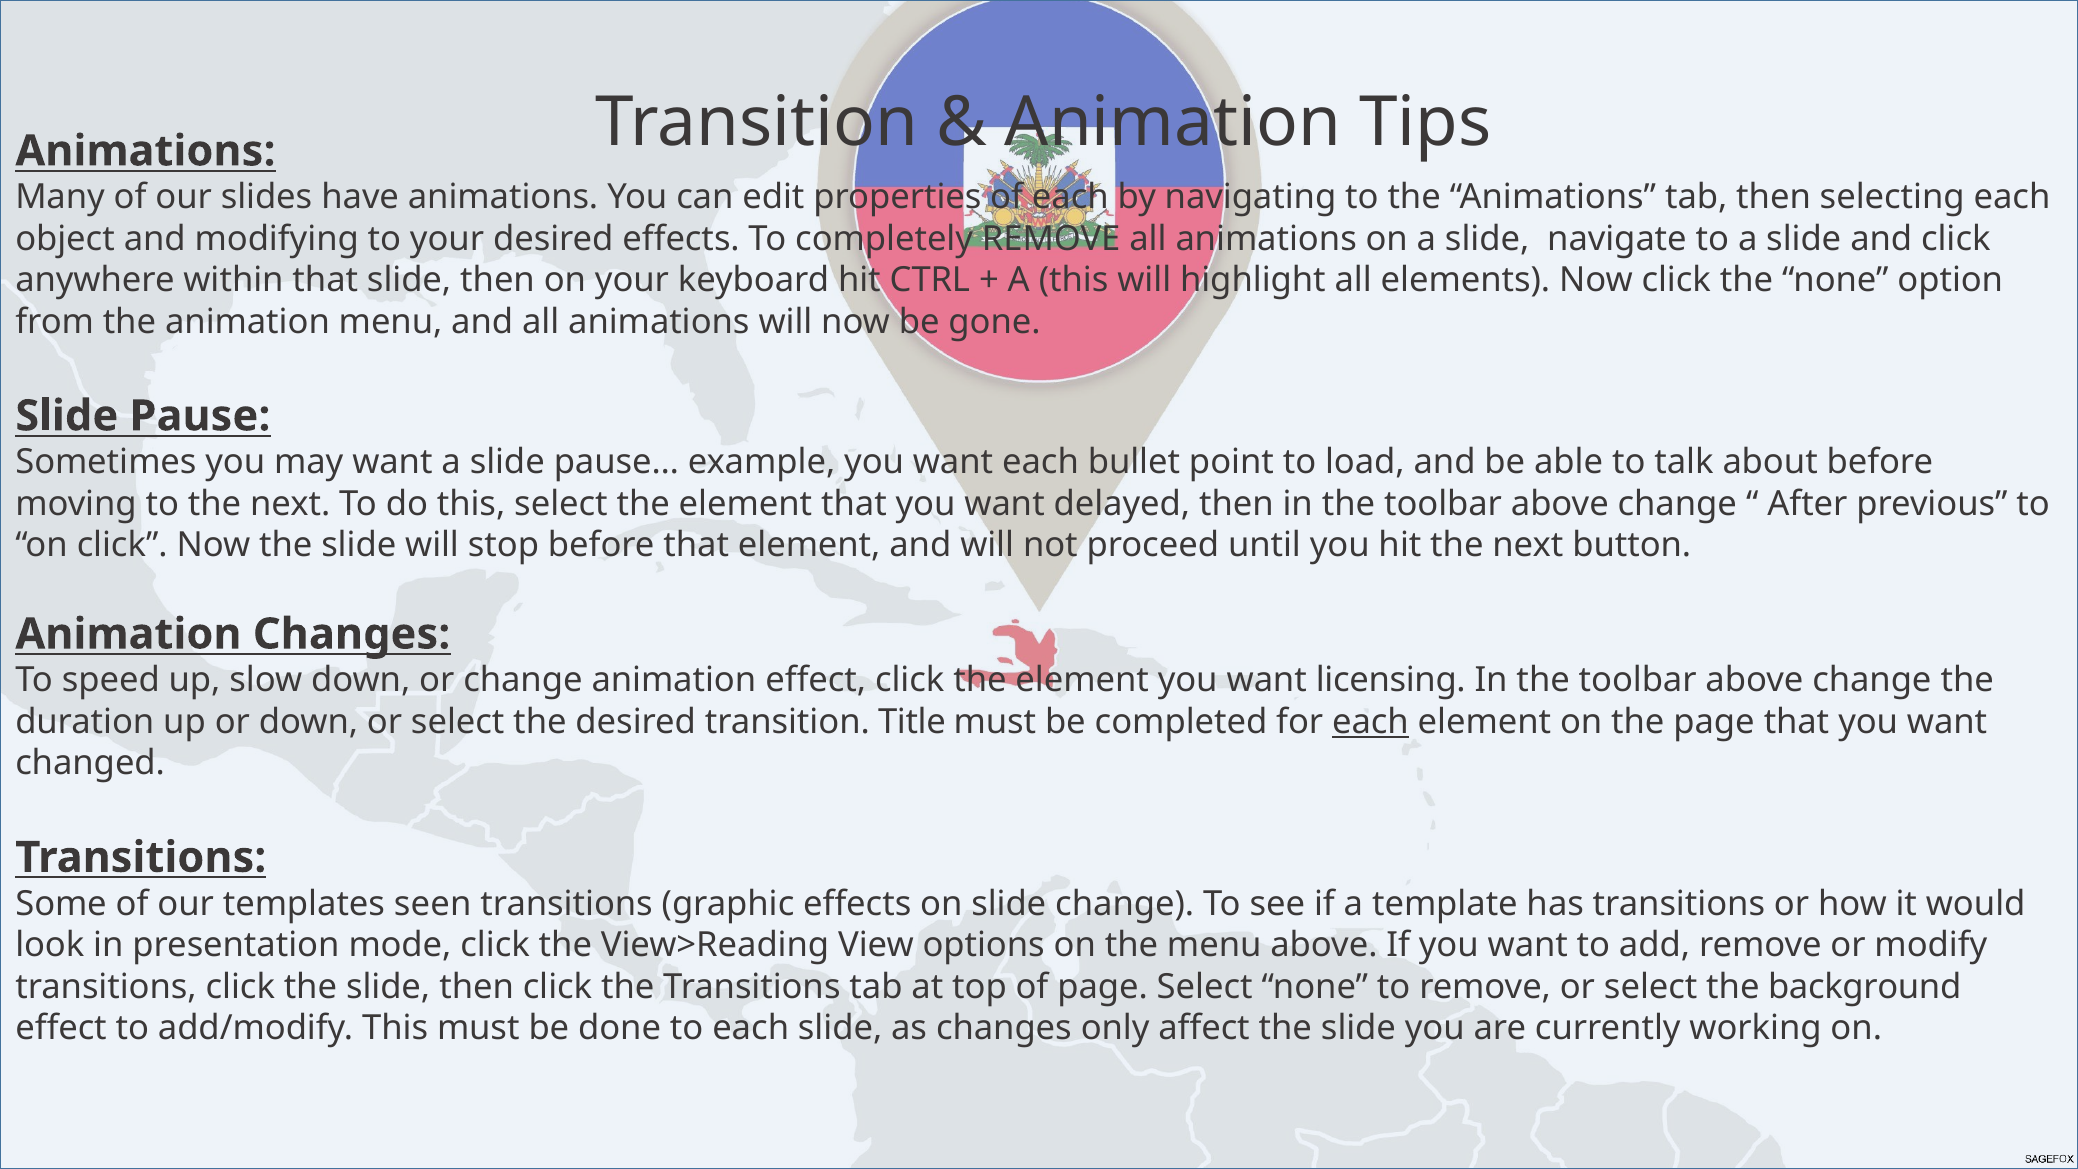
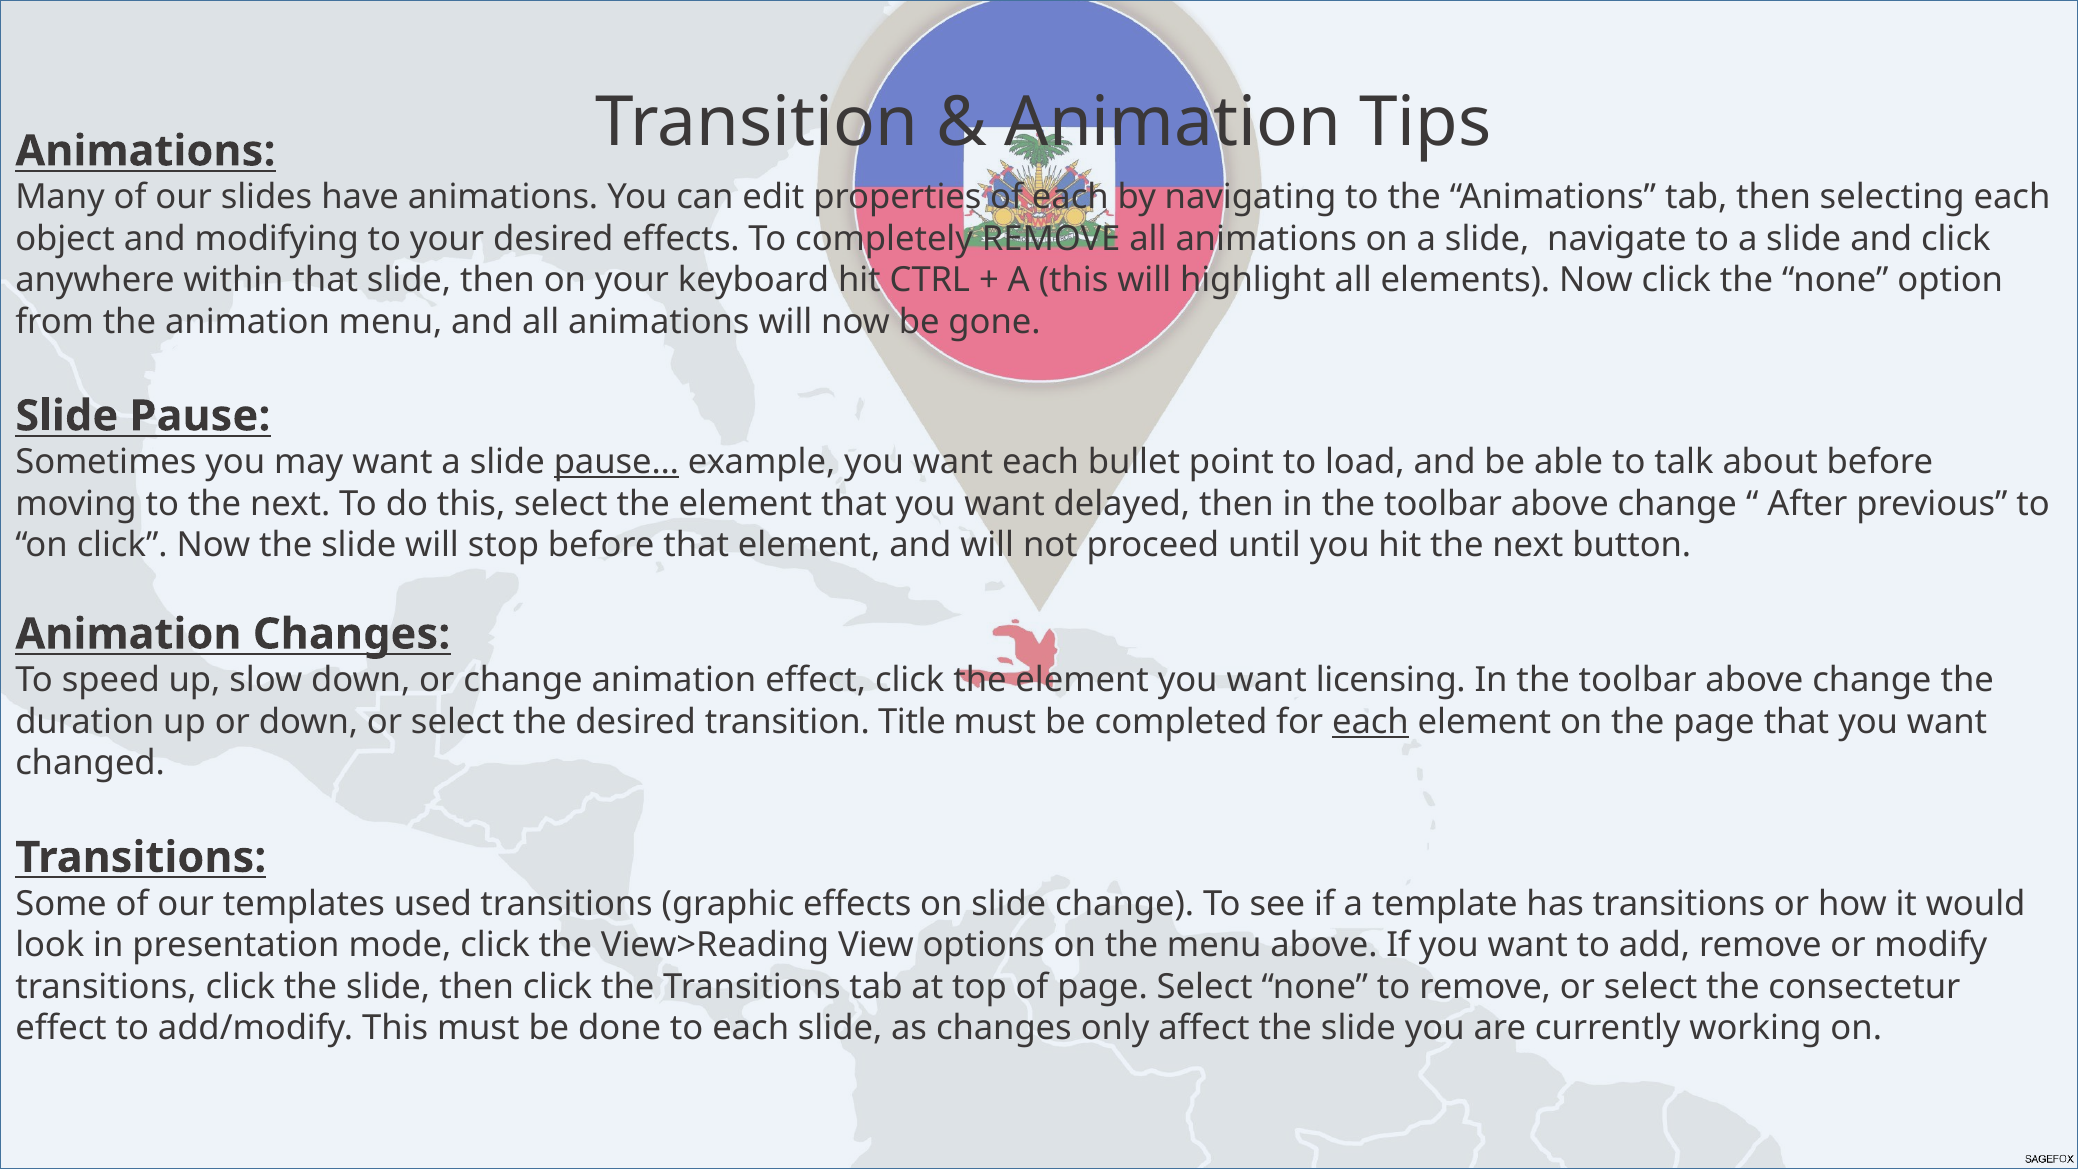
pause… underline: none -> present
seen: seen -> used
background: background -> consectetur
